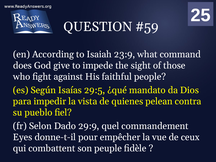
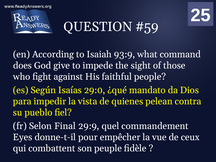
23:9: 23:9 -> 93:9
29:5: 29:5 -> 29:0
Dado: Dado -> Final
